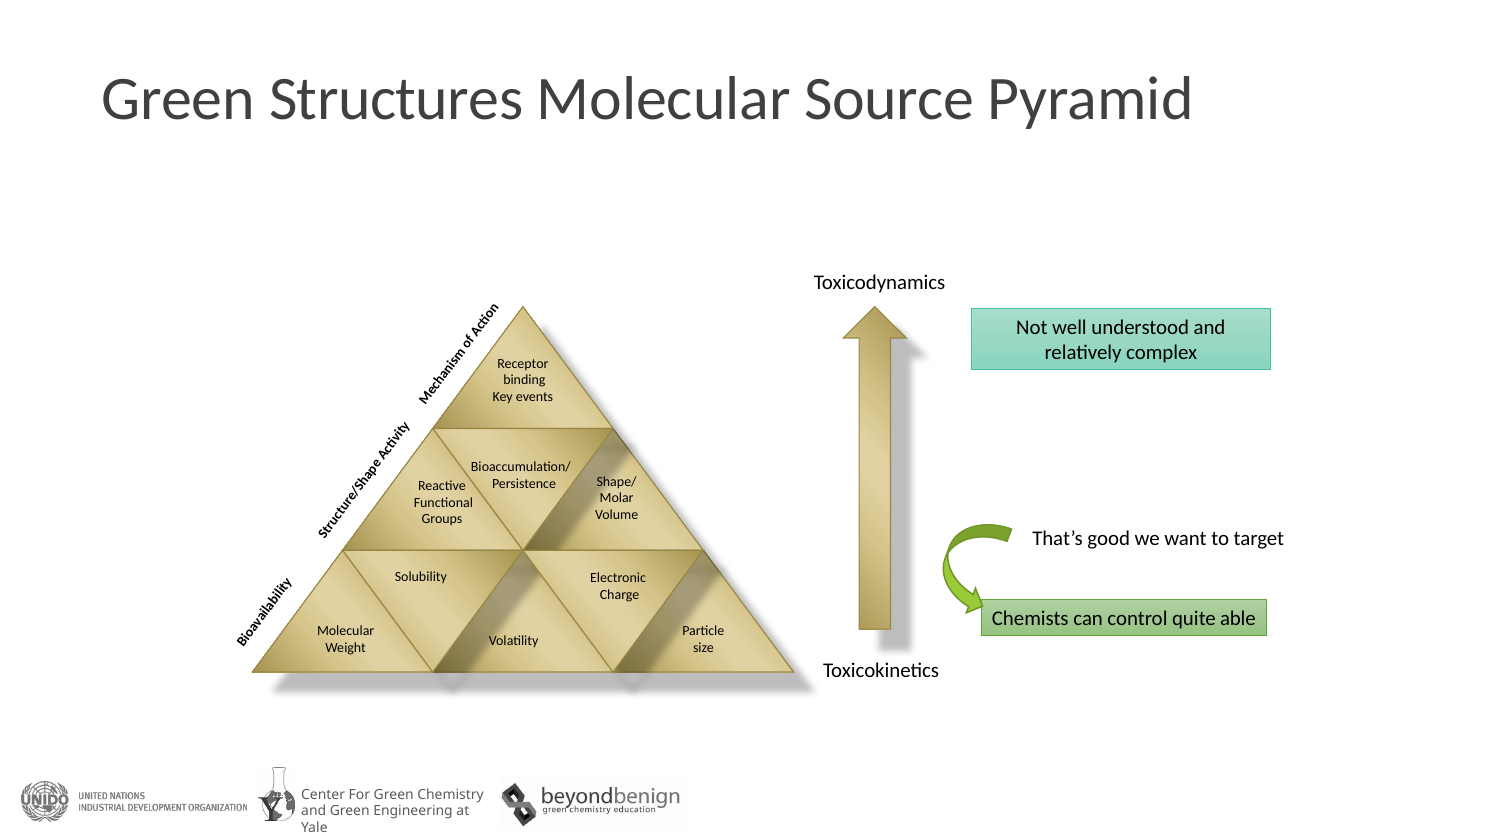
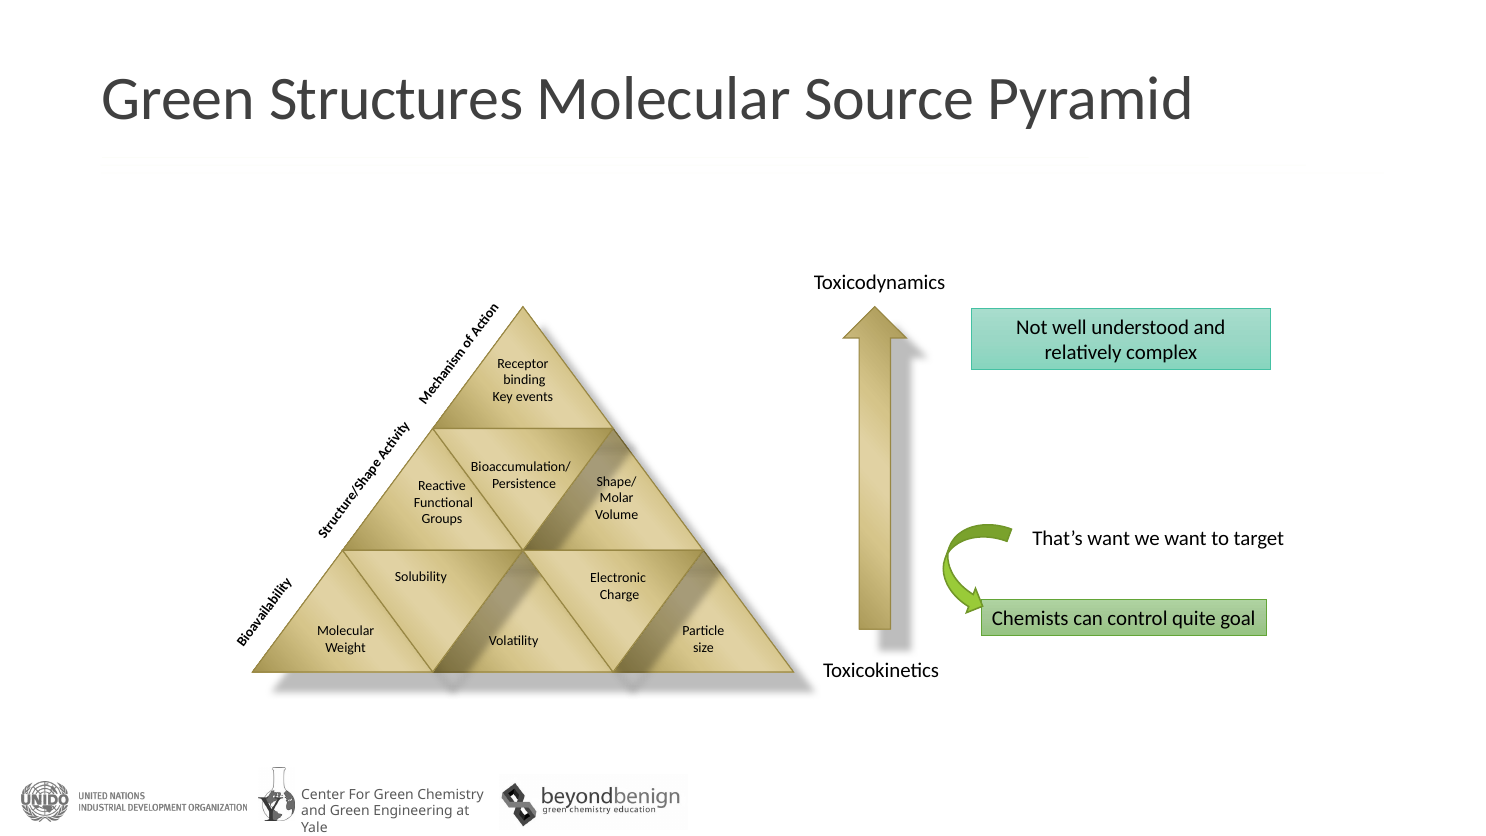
That’s good: good -> want
able: able -> goal
